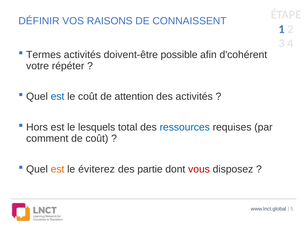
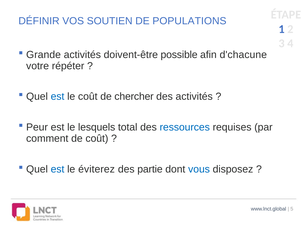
RAISONS: RAISONS -> SOUTIEN
CONNAISSENT: CONNAISSENT -> POPULATIONS
Termes: Termes -> Grande
d'cohérent: d'cohérent -> d'chacune
attention: attention -> chercher
Hors: Hors -> Peur
est at (58, 169) colour: orange -> blue
vous colour: red -> blue
